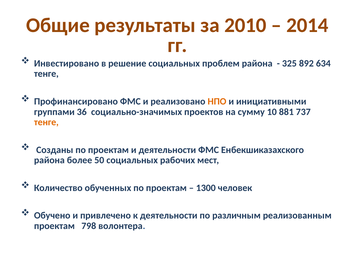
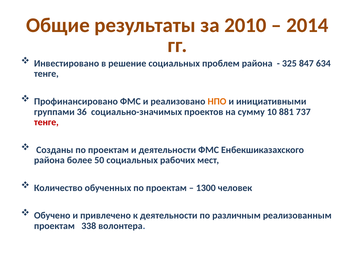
892: 892 -> 847
тенге at (46, 123) colour: orange -> red
798: 798 -> 338
